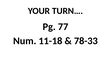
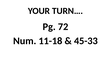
77: 77 -> 72
78-33: 78-33 -> 45-33
